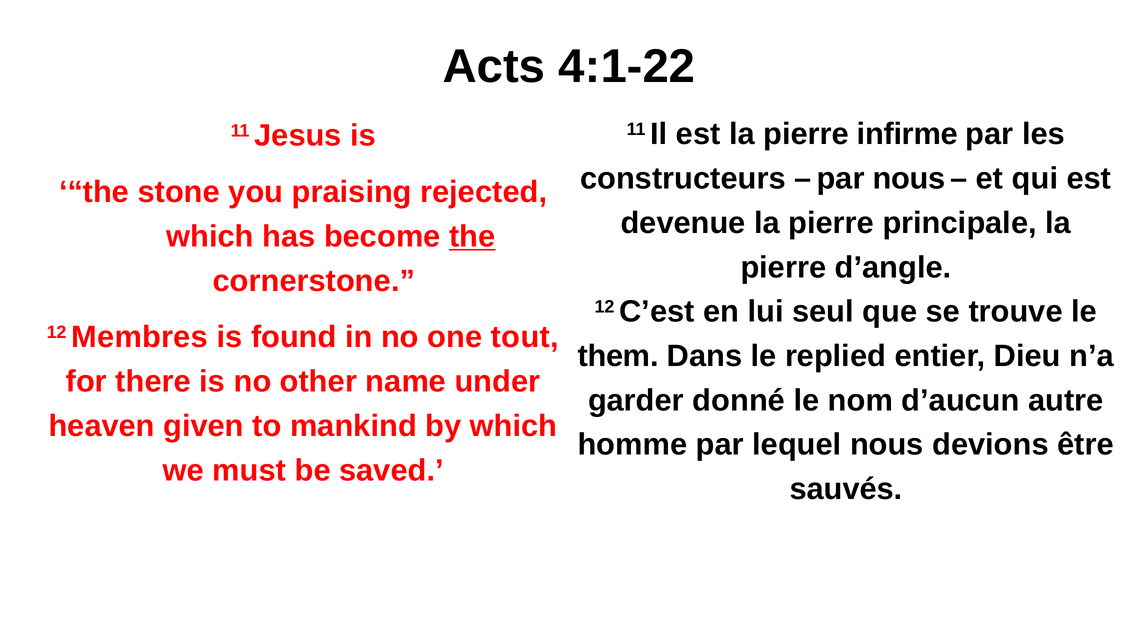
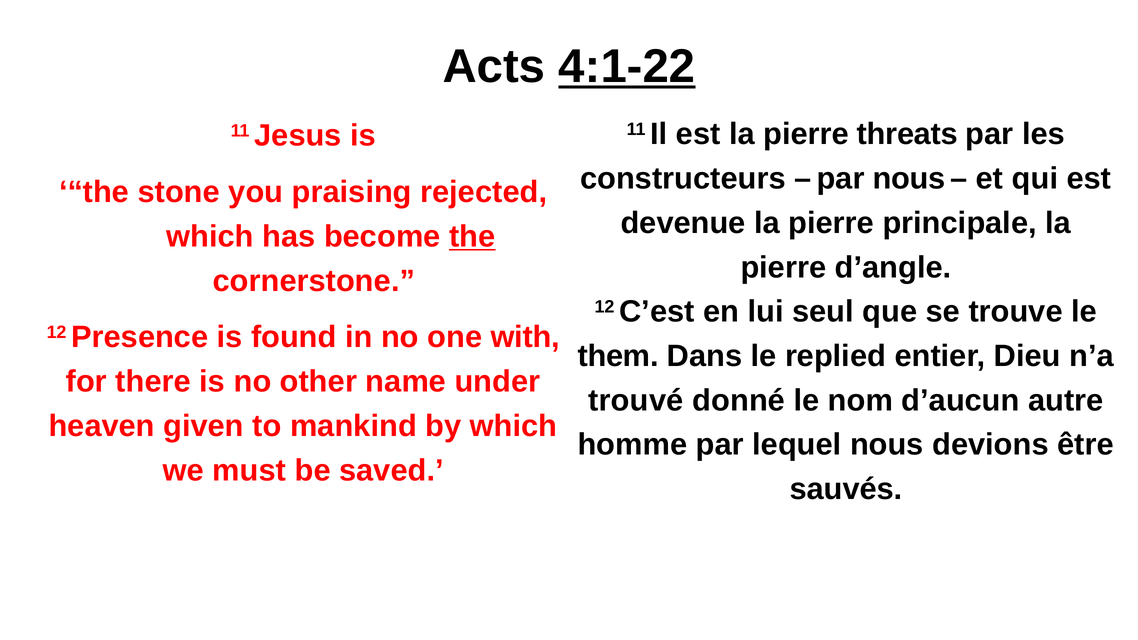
4:1-22 underline: none -> present
infirme: infirme -> threats
Membres: Membres -> Presence
tout: tout -> with
garder: garder -> trouvé
